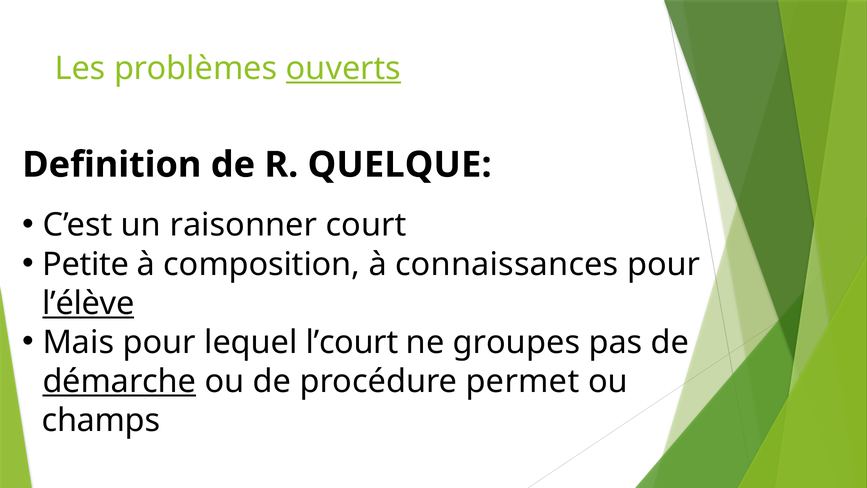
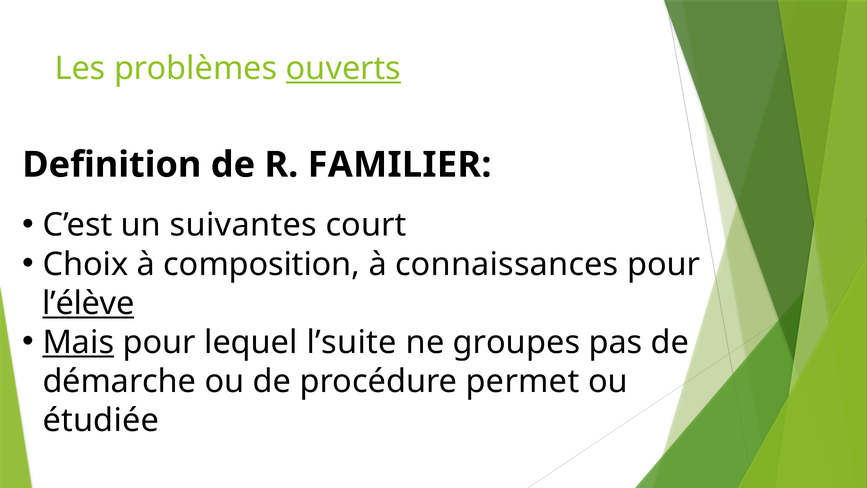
QUELQUE: QUELQUE -> FAMILIER
raisonner: raisonner -> suivantes
Petite: Petite -> Choix
Mais underline: none -> present
l’court: l’court -> l’suite
démarche underline: present -> none
champs: champs -> étudiée
